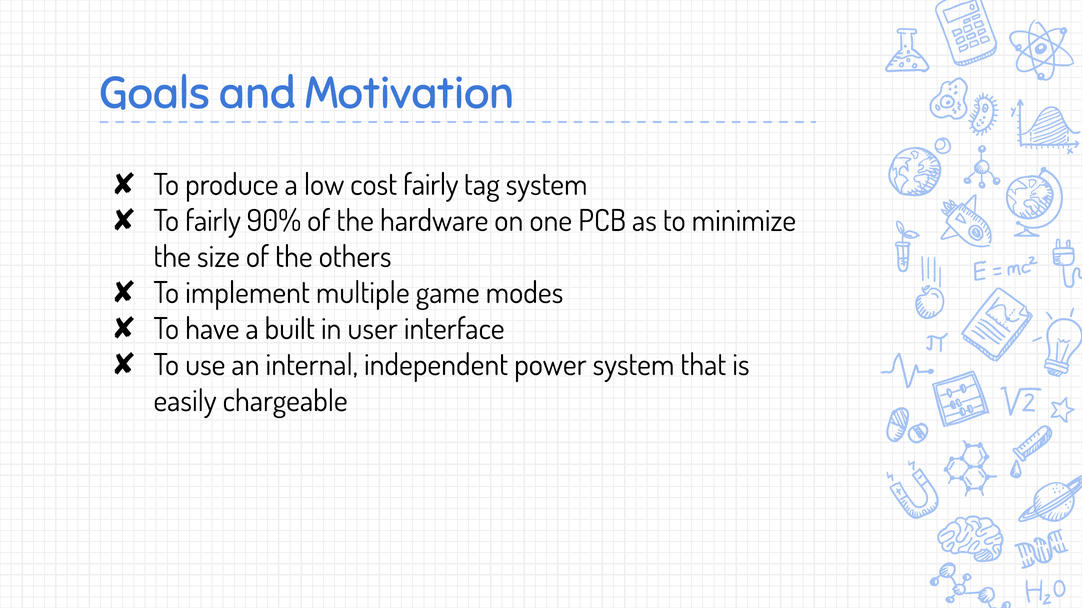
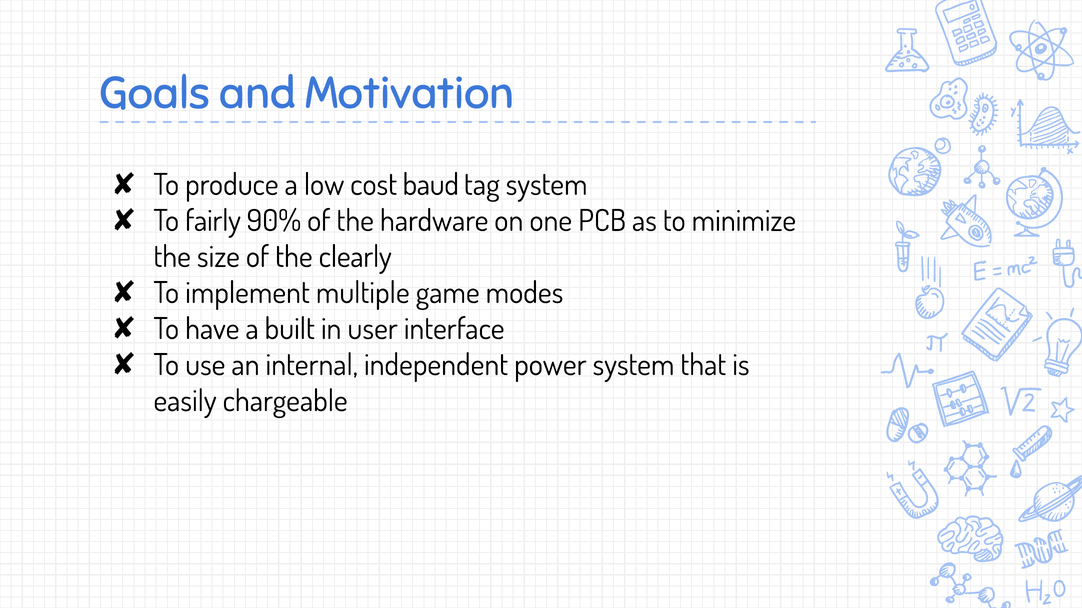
cost fairly: fairly -> baud
others: others -> clearly
